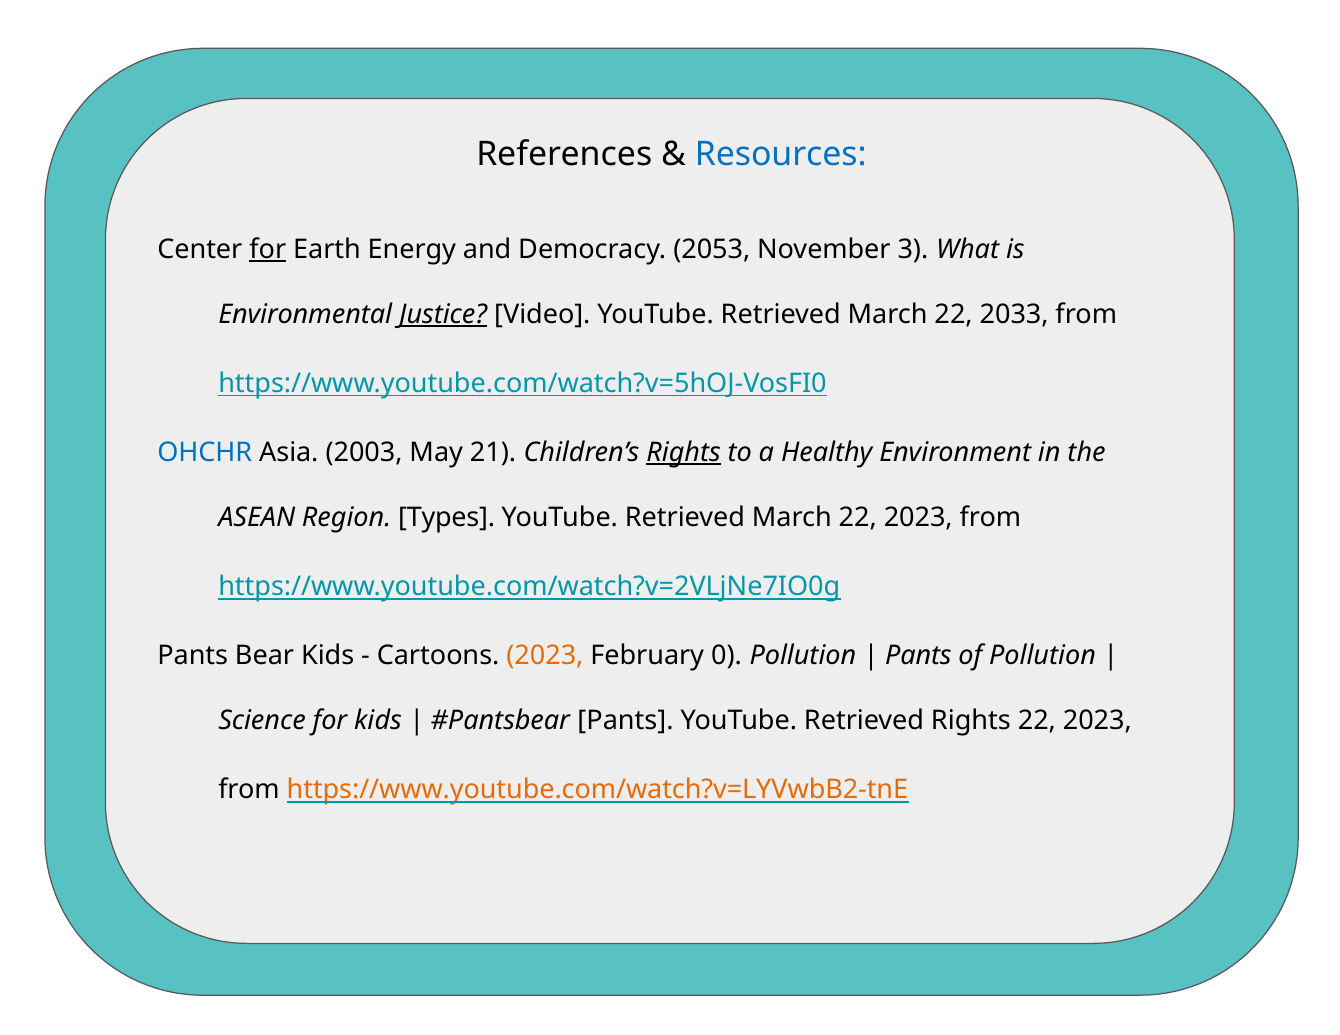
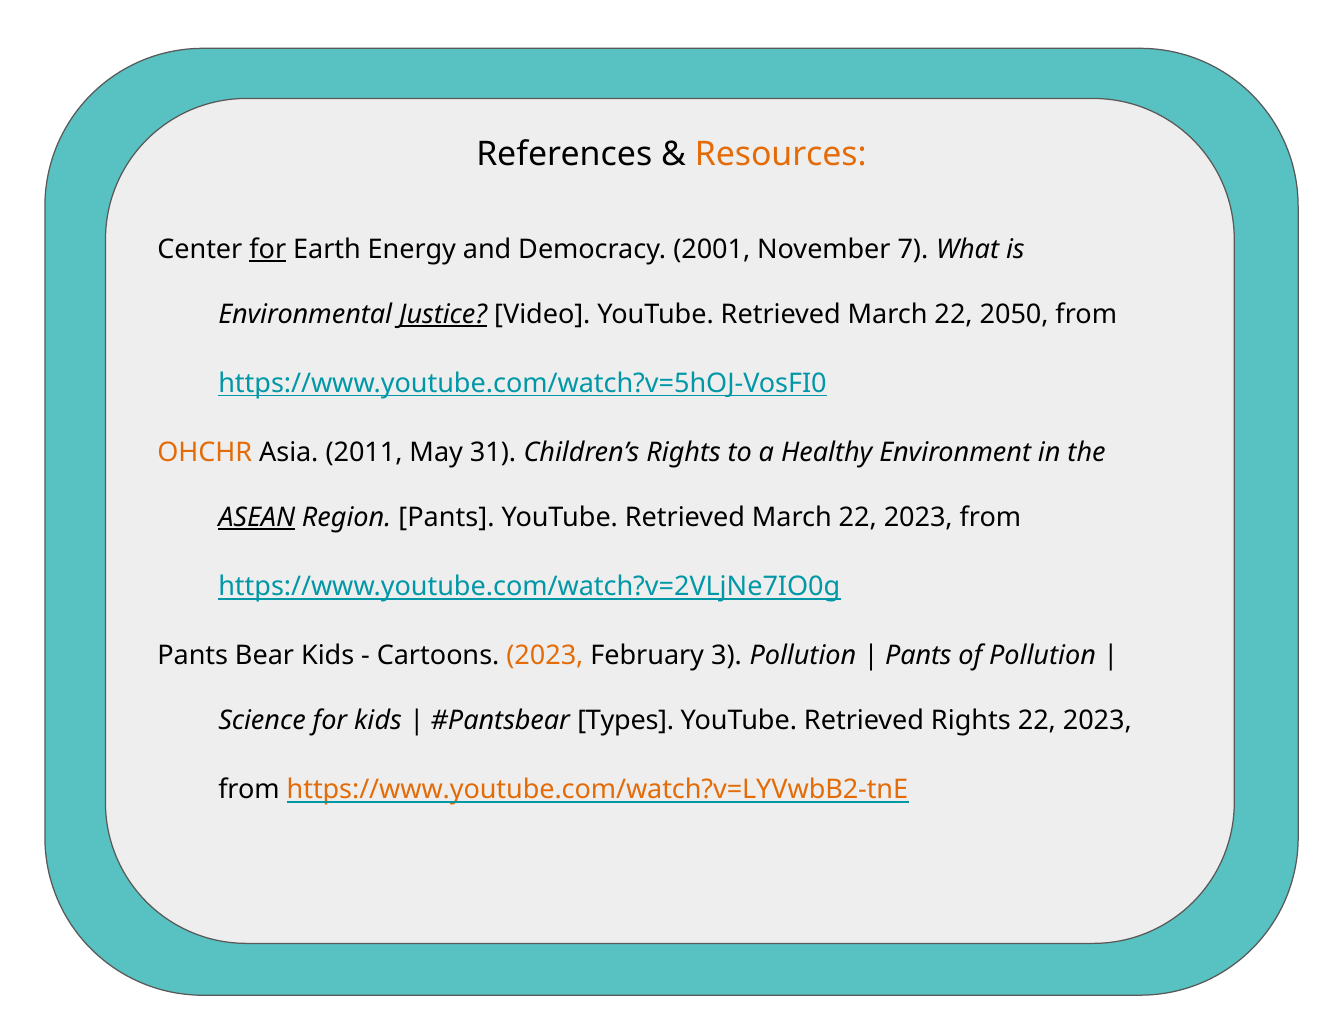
Resources colour: blue -> orange
2053: 2053 -> 2001
3: 3 -> 7
2033: 2033 -> 2050
OHCHR colour: blue -> orange
2003: 2003 -> 2011
21: 21 -> 31
Rights at (684, 453) underline: present -> none
ASEAN underline: none -> present
Region Types: Types -> Pants
0: 0 -> 3
Pants at (626, 721): Pants -> Types
